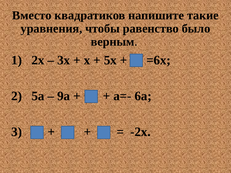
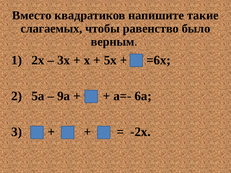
уравнения: уравнения -> слагаемых
